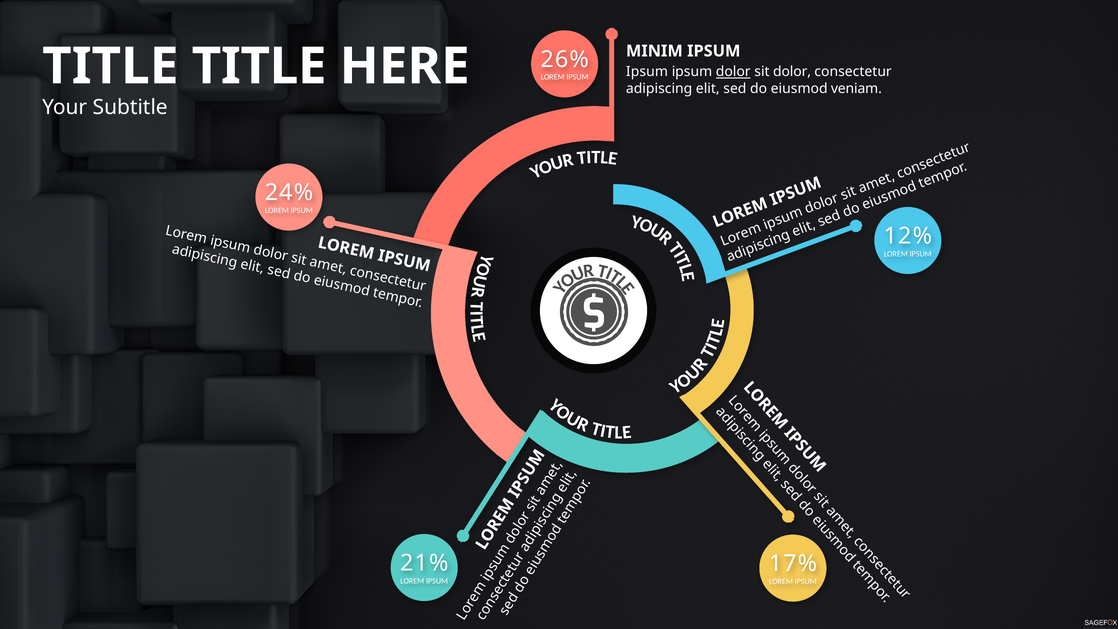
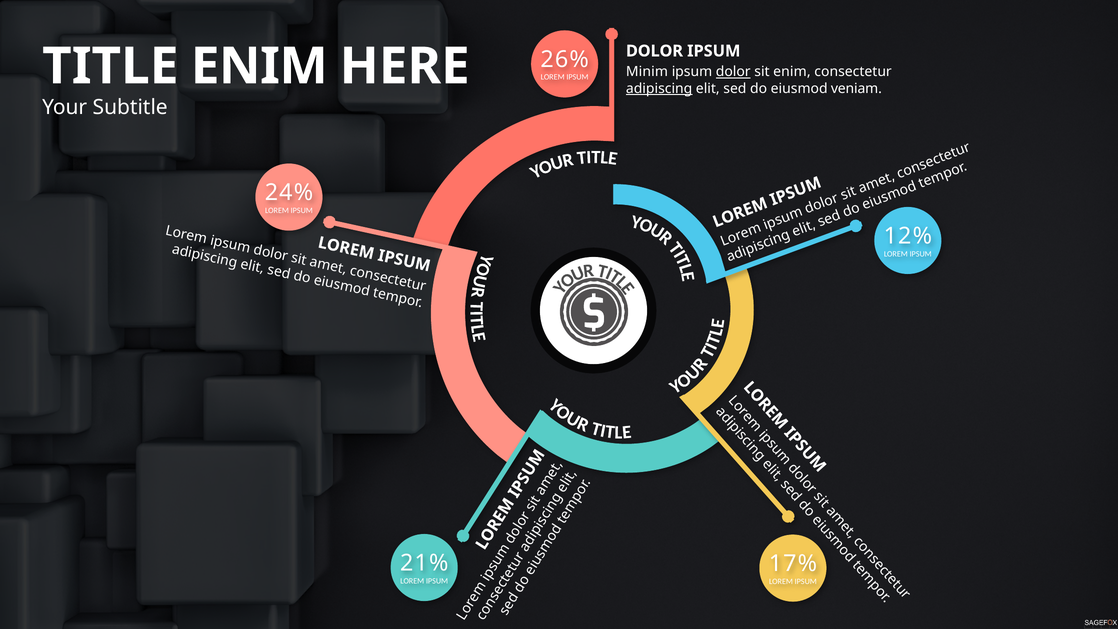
MINIM at (654, 51): MINIM -> DOLOR
TITLE at (259, 66): TITLE -> ENIM
Ipsum at (647, 72): Ipsum -> Minim
sit dolor: dolor -> enim
adipiscing at (659, 89) underline: none -> present
